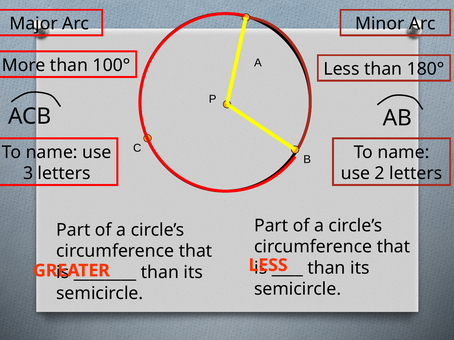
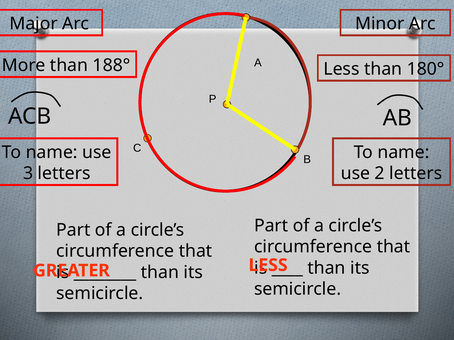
100°: 100° -> 188°
